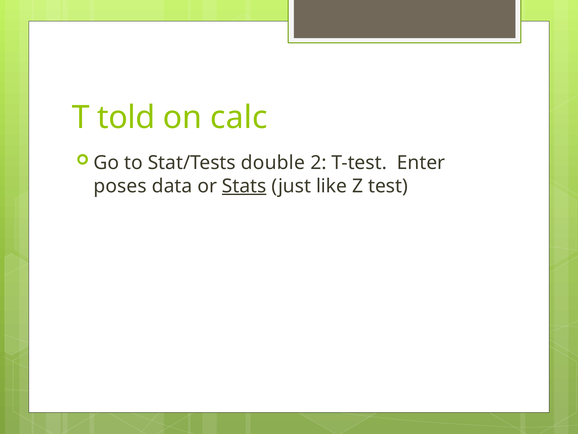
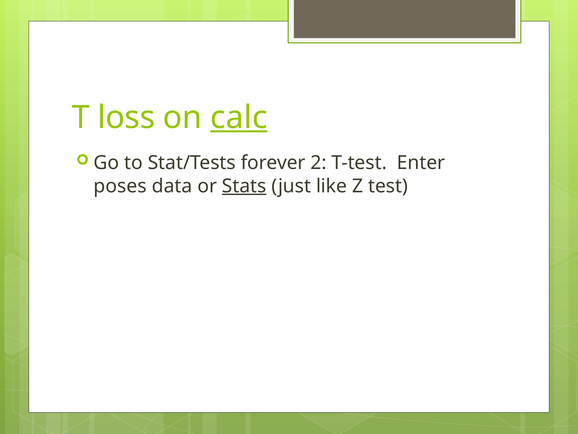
told: told -> loss
calc underline: none -> present
double: double -> forever
